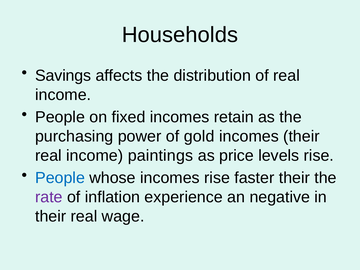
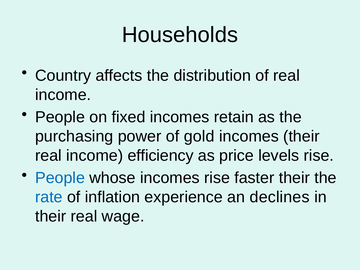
Savings: Savings -> Country
paintings: paintings -> efficiency
rate colour: purple -> blue
negative: negative -> declines
